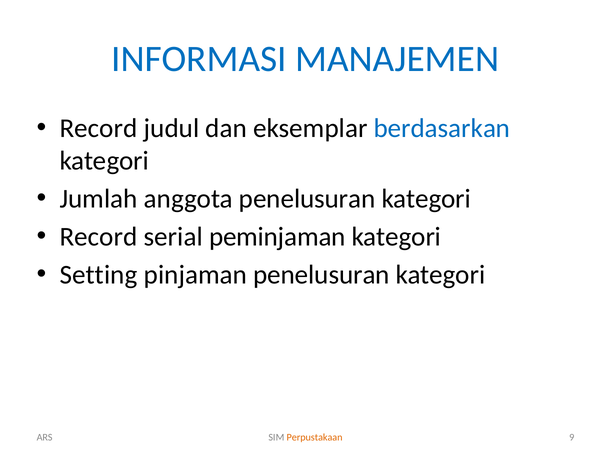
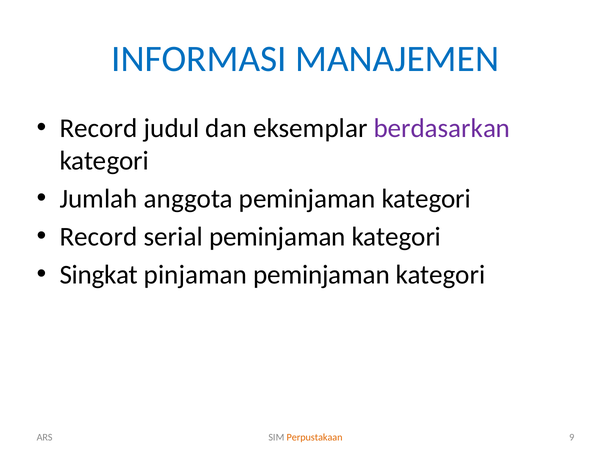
berdasarkan colour: blue -> purple
anggota penelusuran: penelusuran -> peminjaman
Setting: Setting -> Singkat
pinjaman penelusuran: penelusuran -> peminjaman
